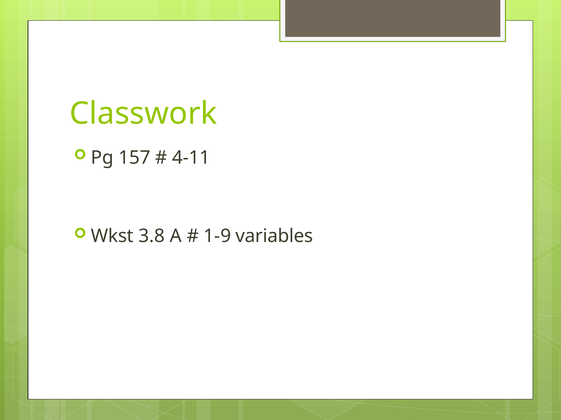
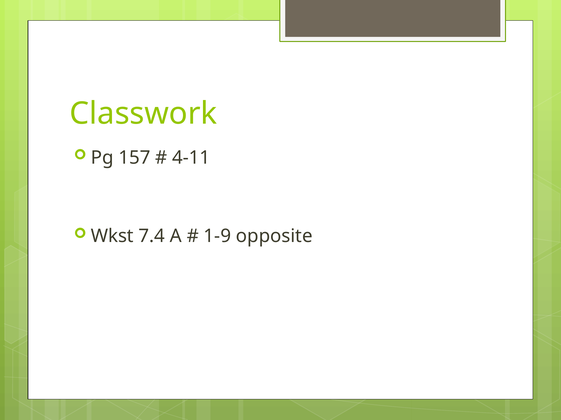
3.8: 3.8 -> 7.4
variables: variables -> opposite
